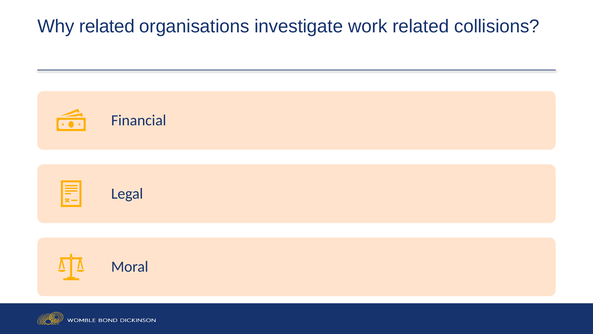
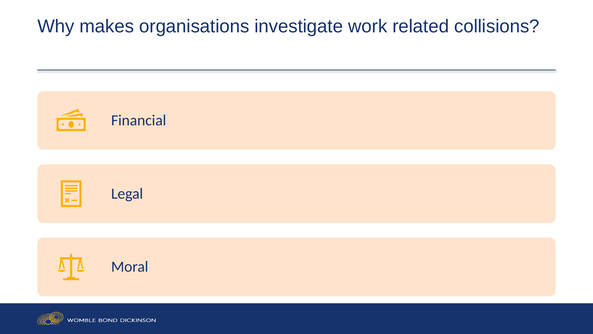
Why related: related -> makes
